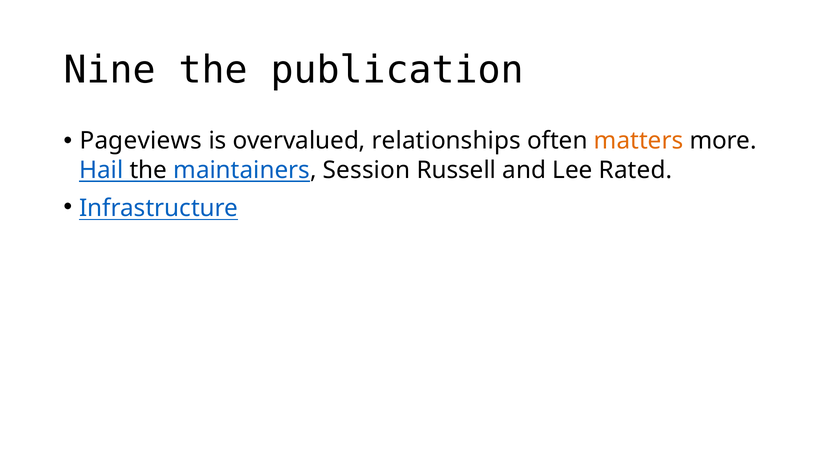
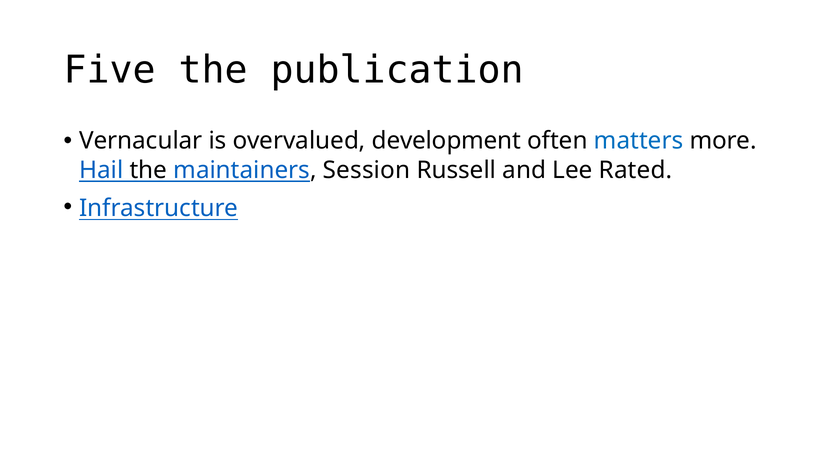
Nine: Nine -> Five
Pageviews: Pageviews -> Vernacular
relationships: relationships -> development
matters colour: orange -> blue
